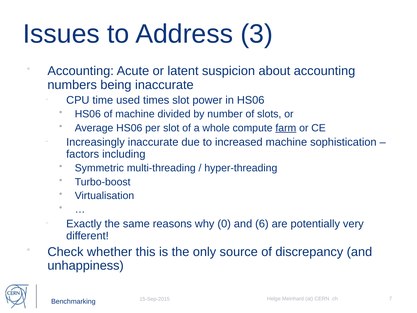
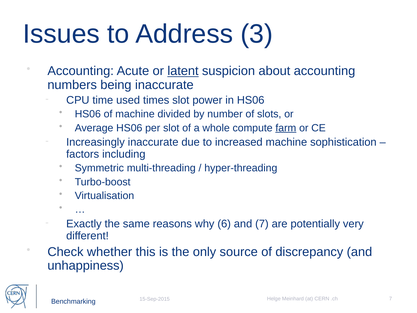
latent underline: none -> present
0: 0 -> 6
and 6: 6 -> 7
